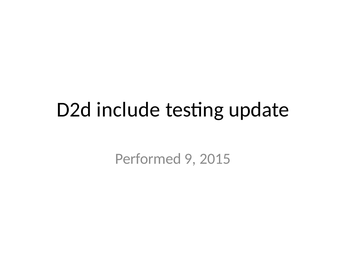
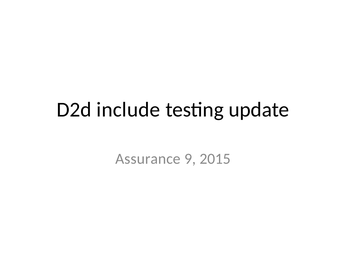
Performed: Performed -> Assurance
